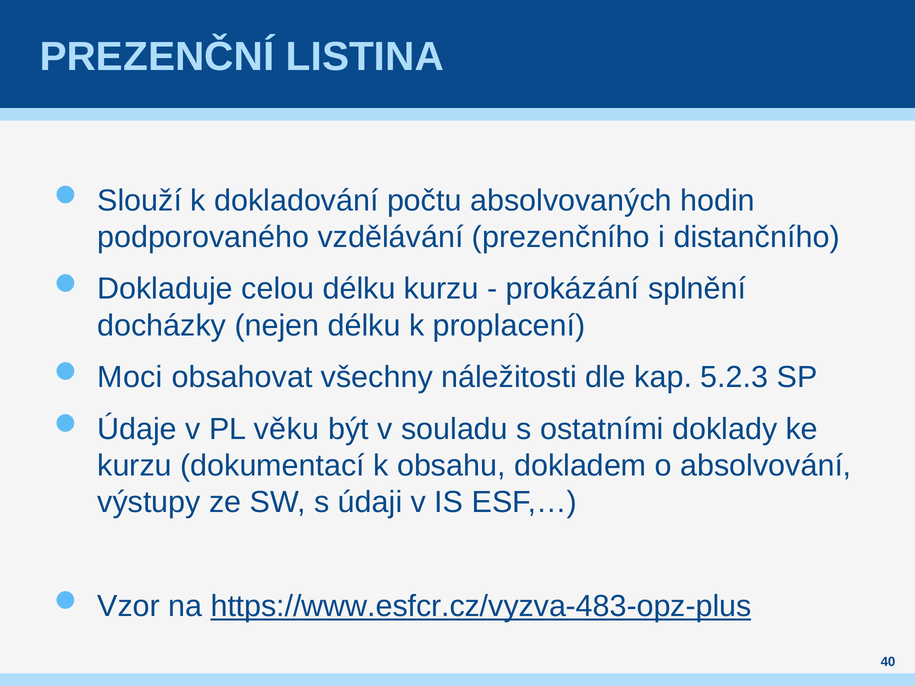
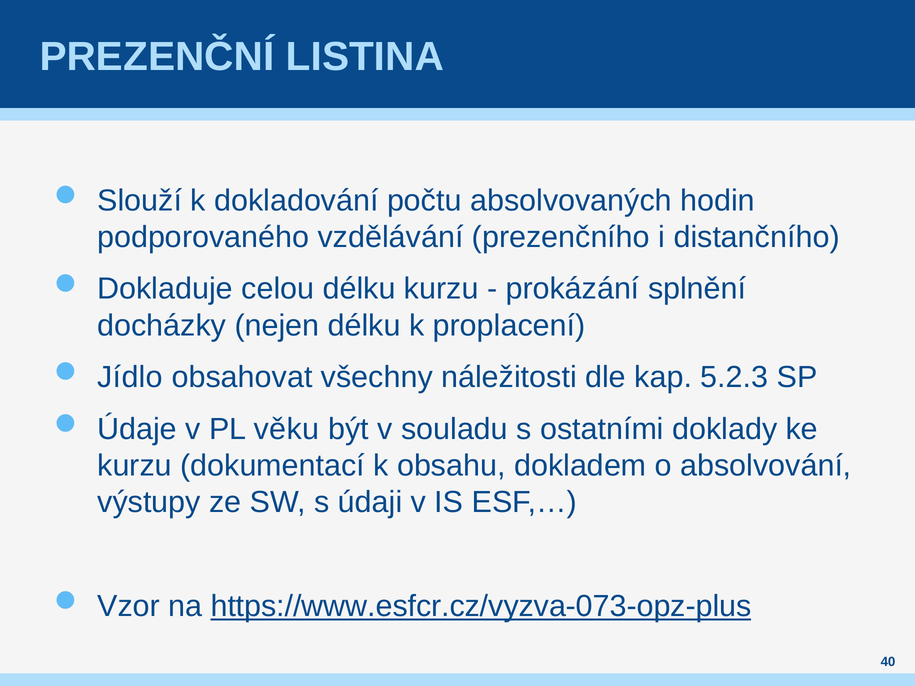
Moci: Moci -> Jídlo
https://www.esfcr.cz/vyzva-483-opz-plus: https://www.esfcr.cz/vyzva-483-opz-plus -> https://www.esfcr.cz/vyzva-073-opz-plus
